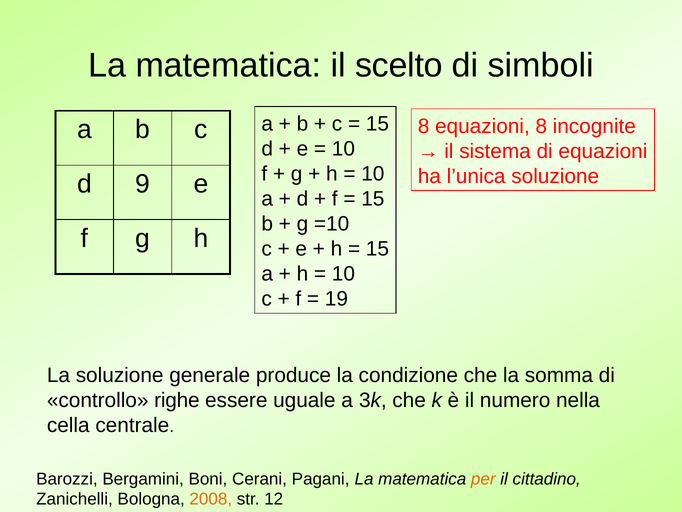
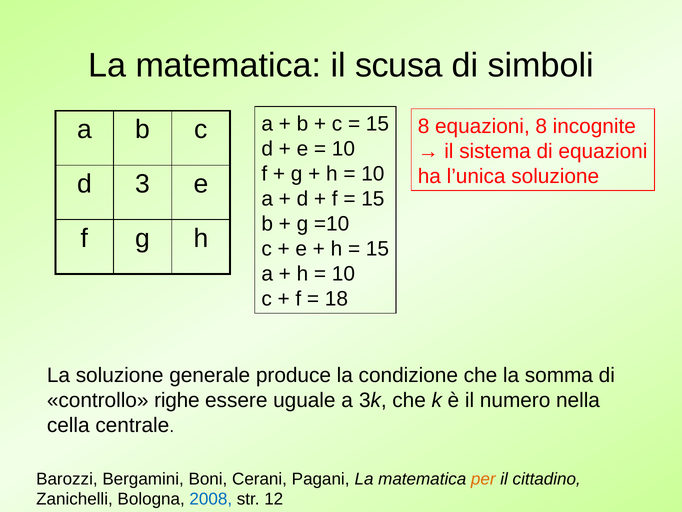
scelto: scelto -> scusa
9: 9 -> 3
19: 19 -> 18
2008 colour: orange -> blue
